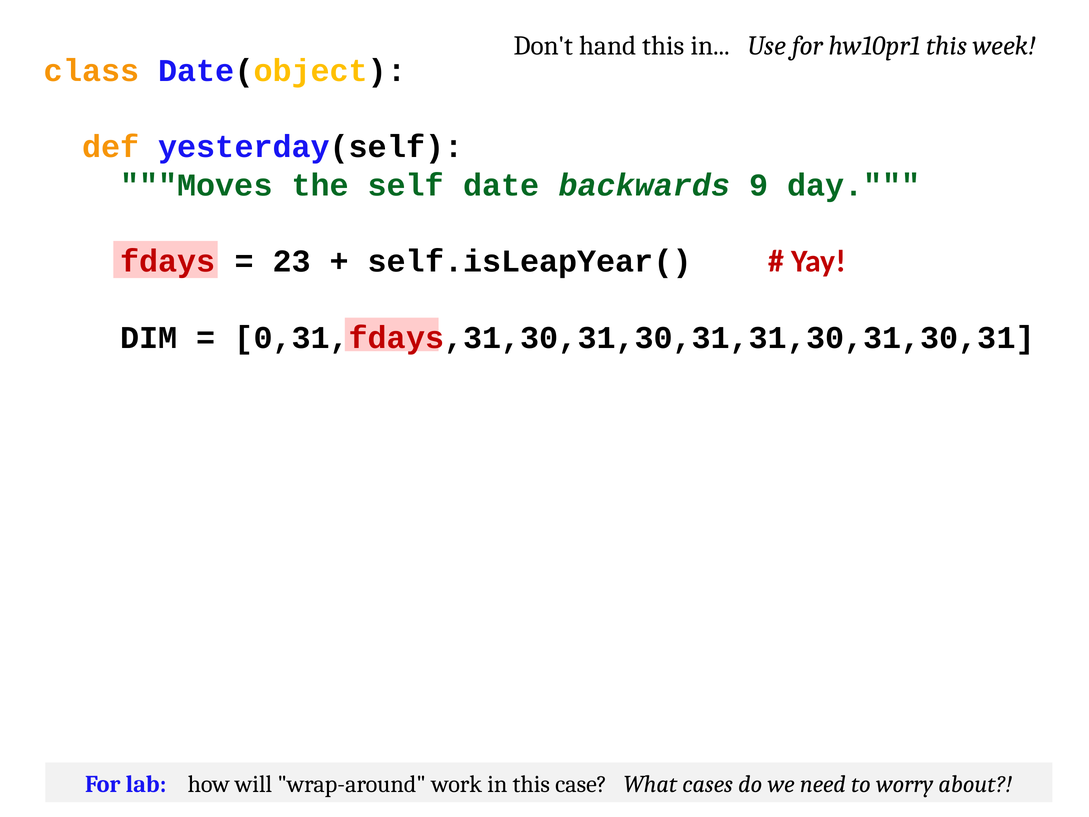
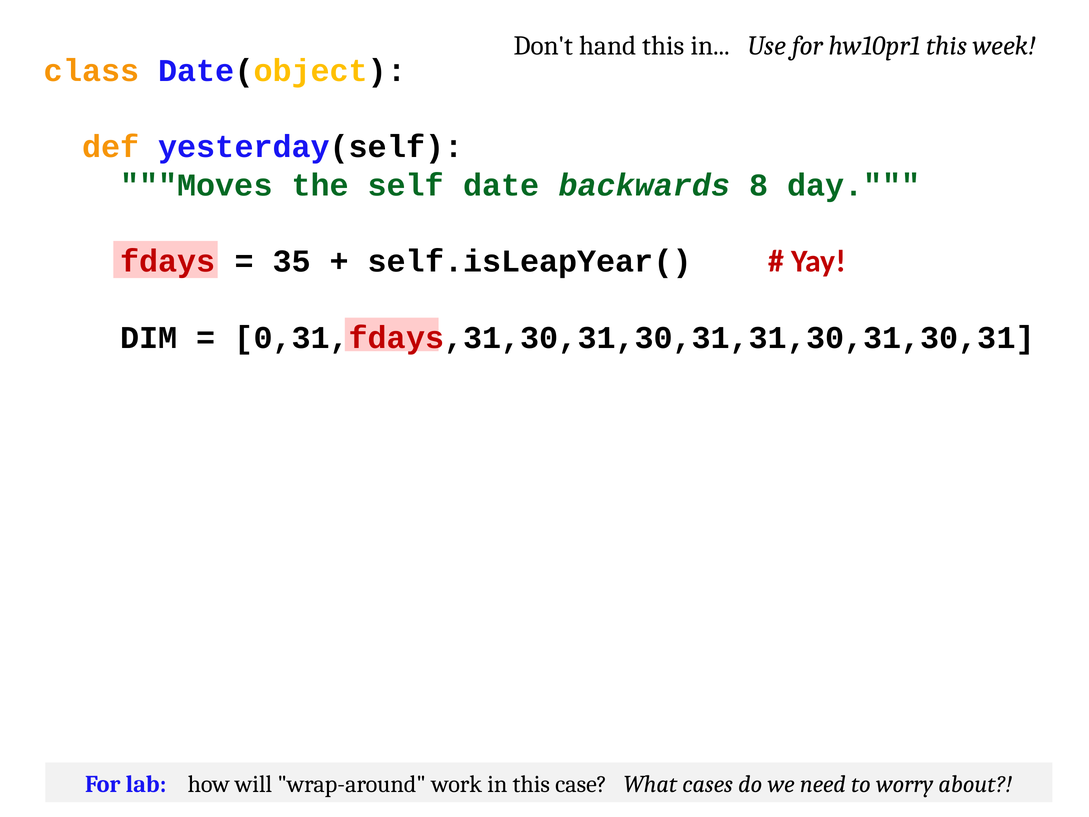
9: 9 -> 8
23: 23 -> 35
